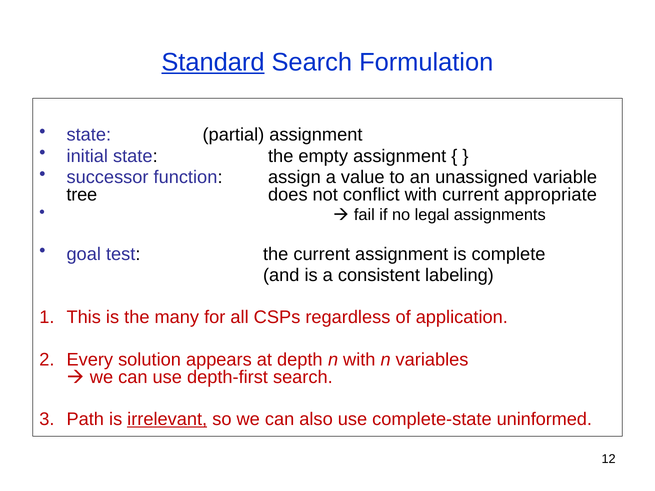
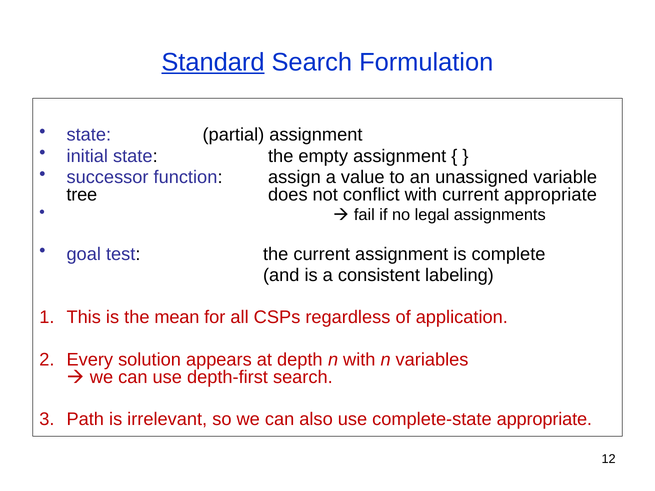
many: many -> mean
irrelevant underline: present -> none
complete-state uninformed: uninformed -> appropriate
